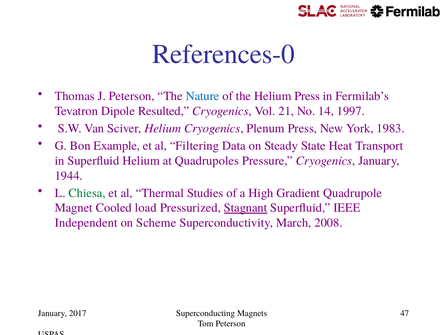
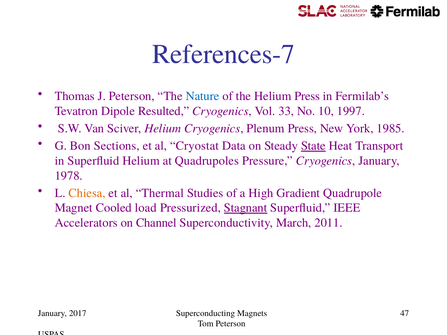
References-0: References-0 -> References-7
21: 21 -> 33
14: 14 -> 10
1983: 1983 -> 1985
Example: Example -> Sections
Filtering: Filtering -> Cryostat
State underline: none -> present
1944: 1944 -> 1978
Chiesa colour: green -> orange
Independent: Independent -> Accelerators
Scheme: Scheme -> Channel
2008: 2008 -> 2011
